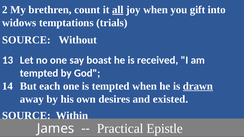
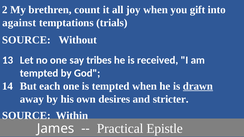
all underline: present -> none
widows: widows -> against
boast: boast -> tribes
existed: existed -> stricter
